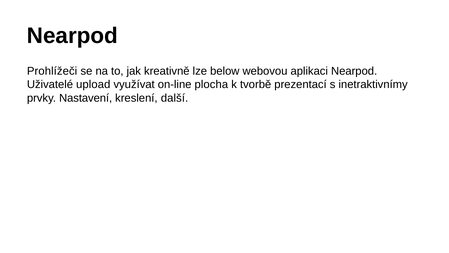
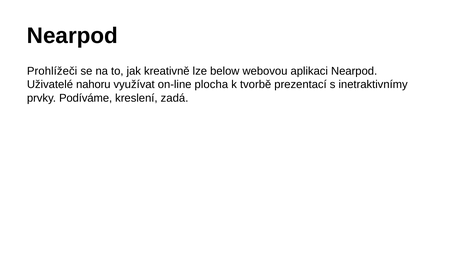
upload: upload -> nahoru
Nastavení: Nastavení -> Podíváme
další: další -> zadá
